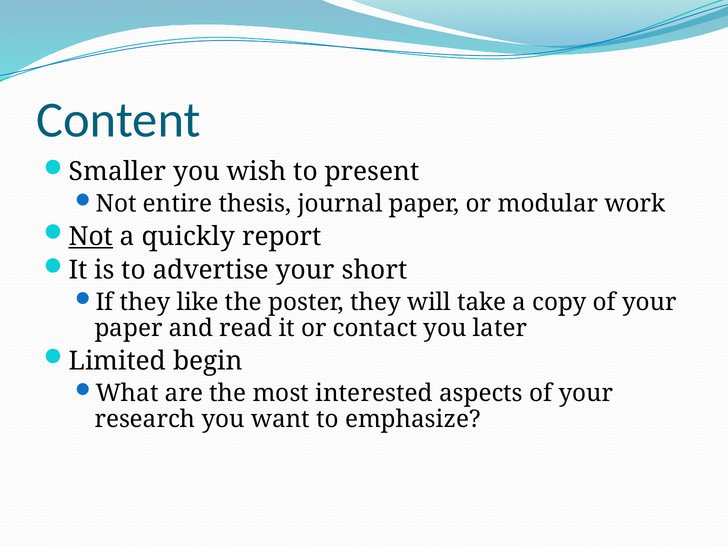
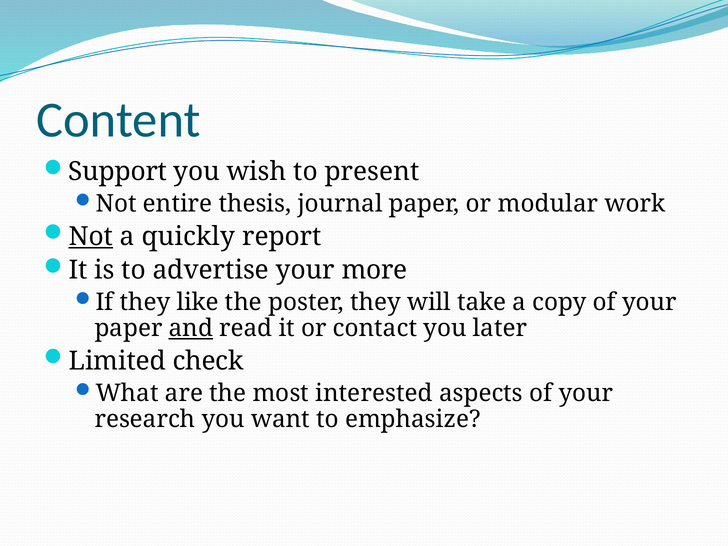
Smaller: Smaller -> Support
short: short -> more
and underline: none -> present
begin: begin -> check
